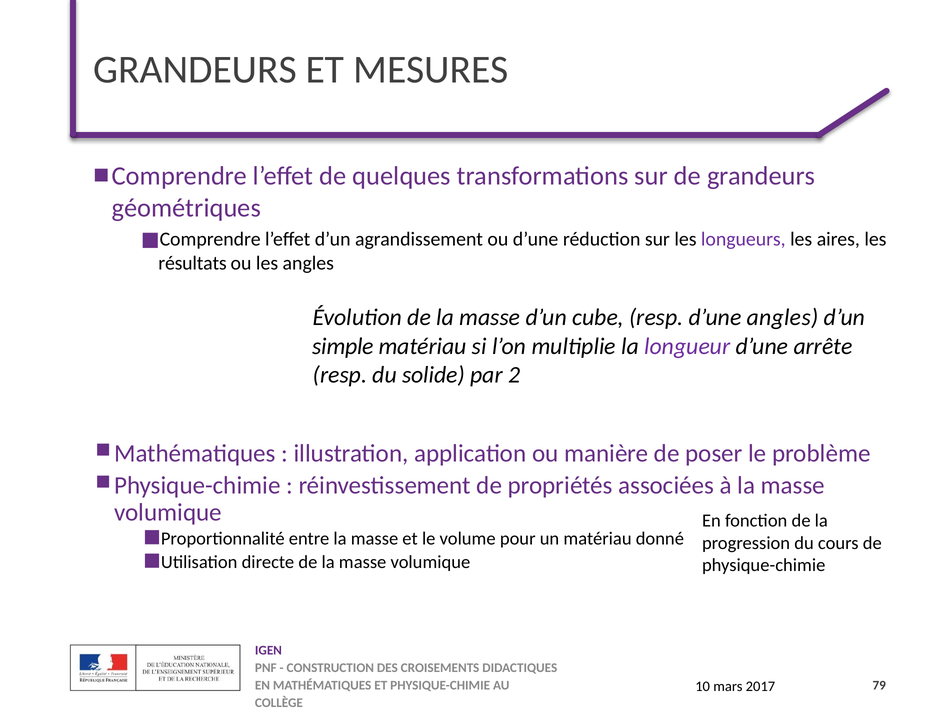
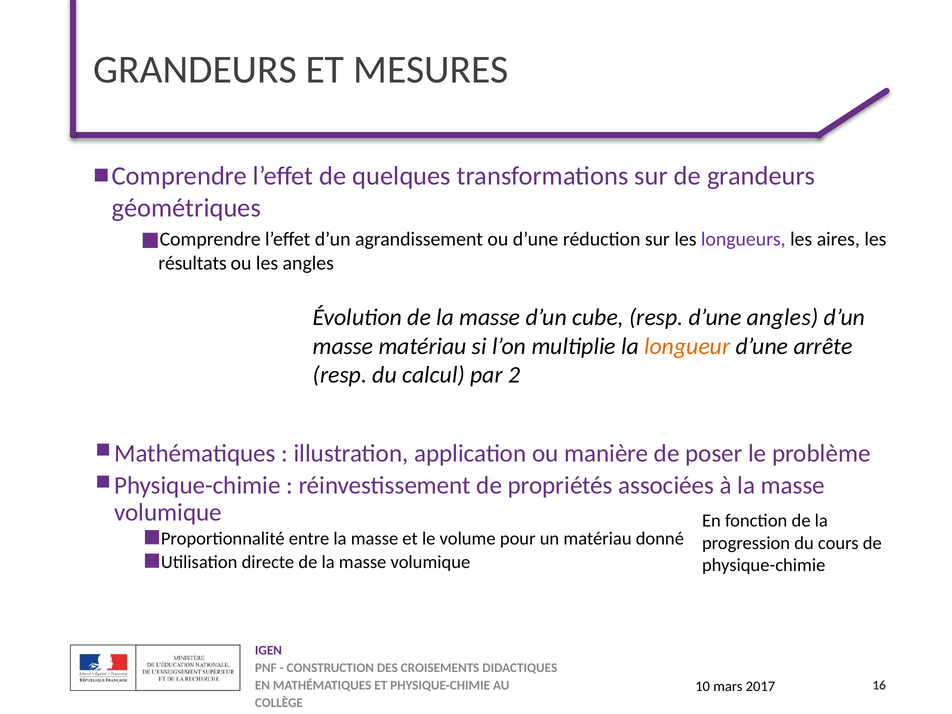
simple at (343, 346): simple -> masse
longueur colour: purple -> orange
solide: solide -> calcul
79: 79 -> 16
